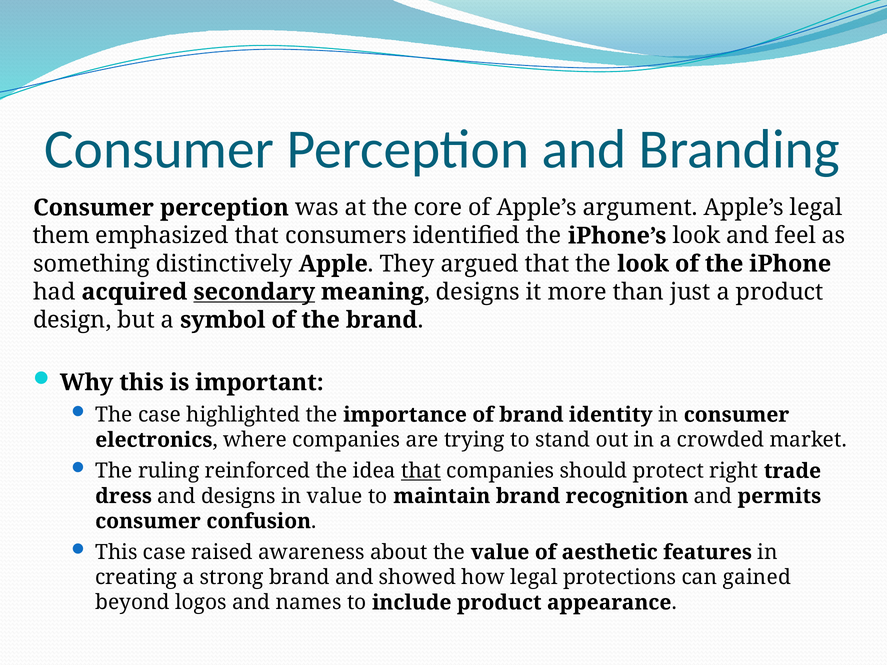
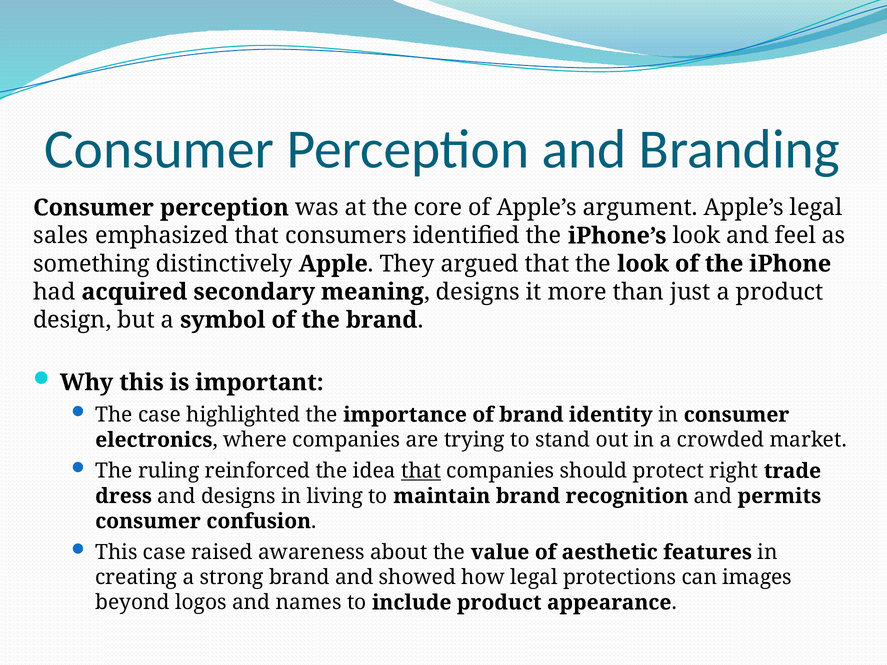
them: them -> sales
secondary underline: present -> none
in value: value -> living
gained: gained -> images
